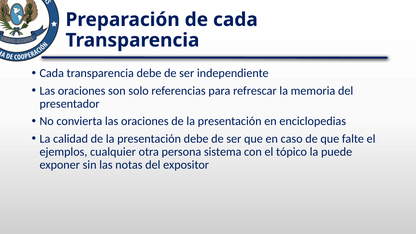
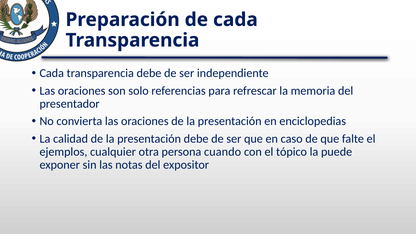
sistema: sistema -> cuando
